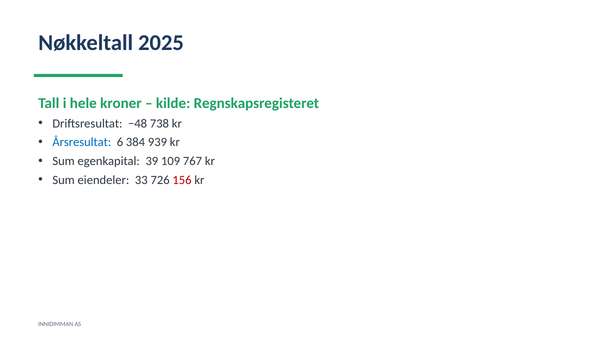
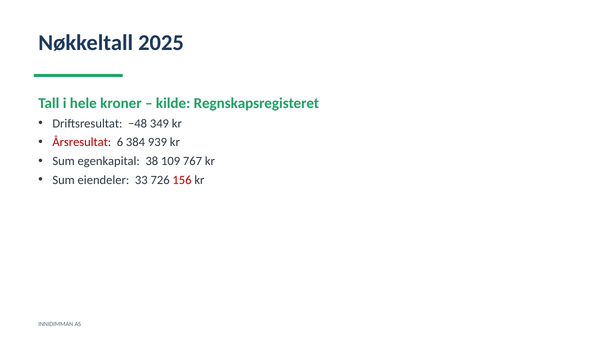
738: 738 -> 349
Årsresultat colour: blue -> red
39: 39 -> 38
